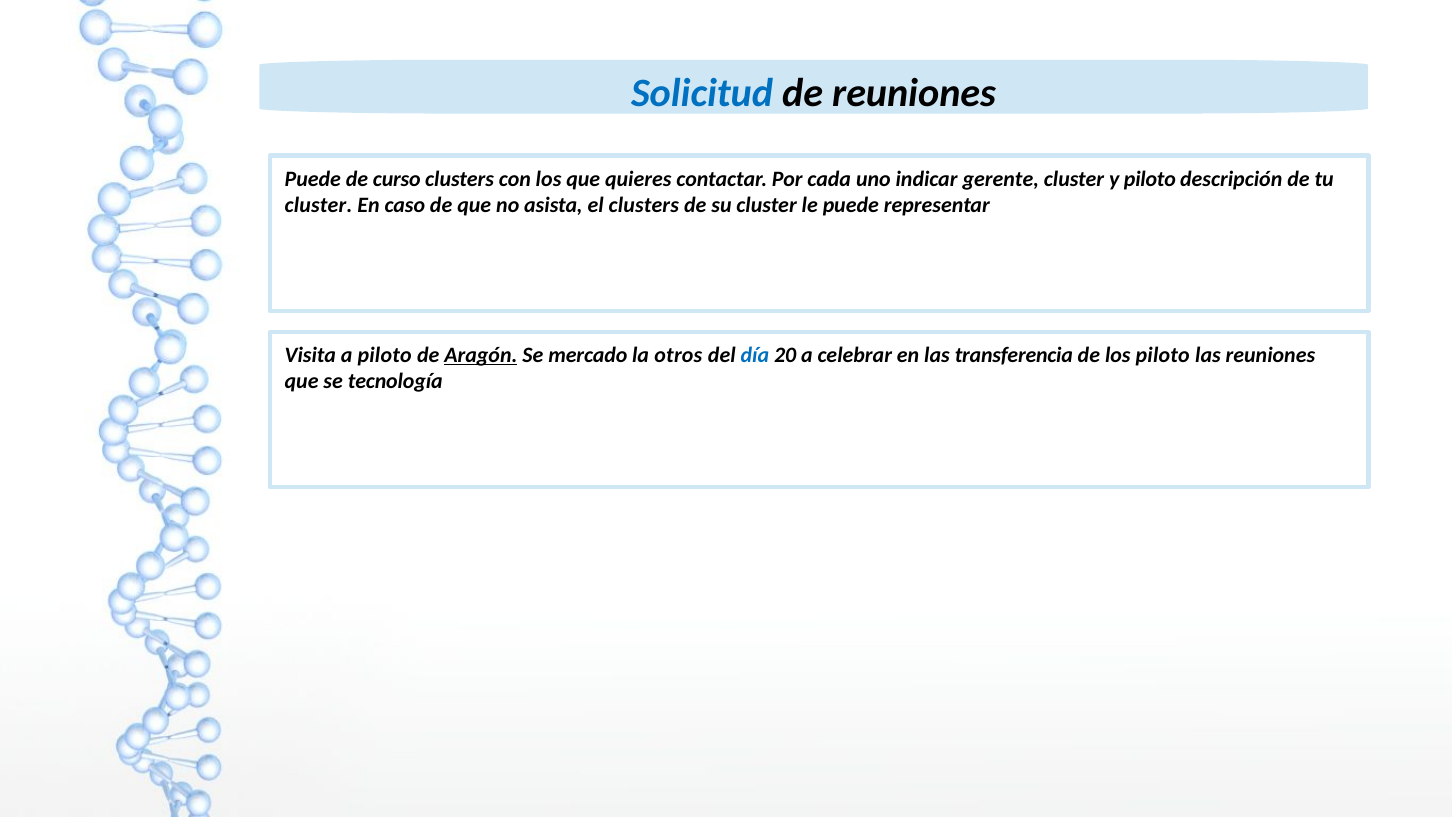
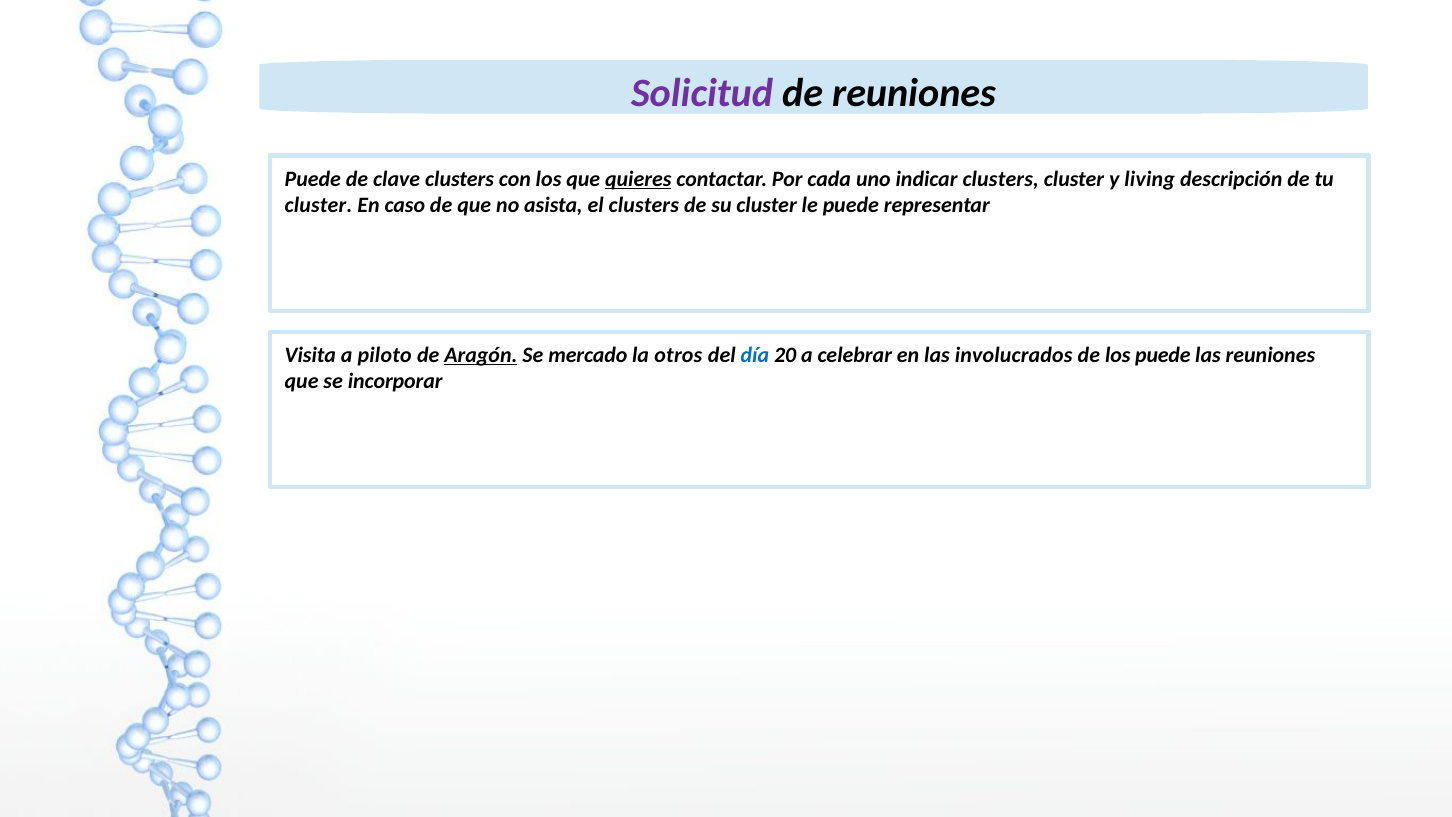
Solicitud colour: blue -> purple
curso: curso -> clave
quieres underline: none -> present
indicar gerente: gerente -> clusters
y piloto: piloto -> living
transferencia: transferencia -> involucrados
los piloto: piloto -> puede
tecnología: tecnología -> incorporar
